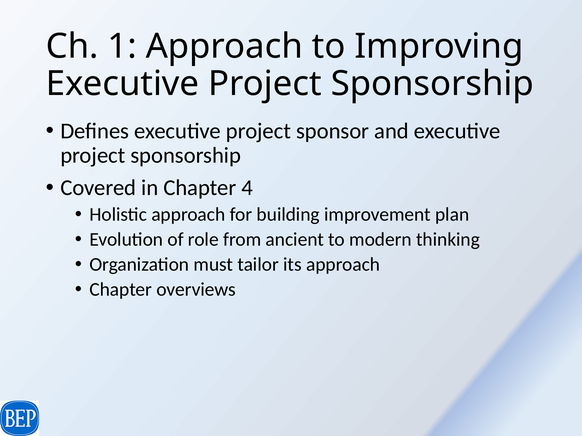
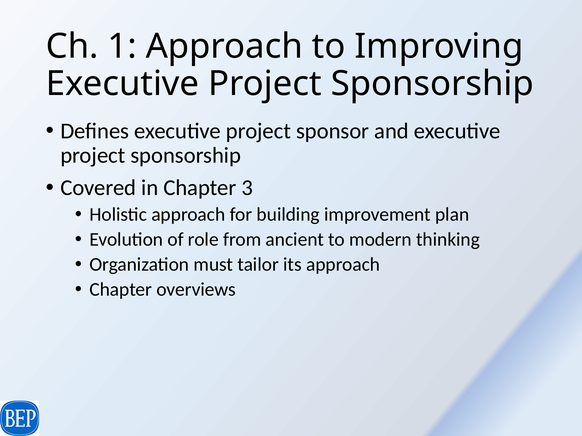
4: 4 -> 3
